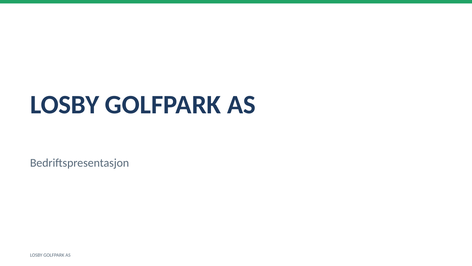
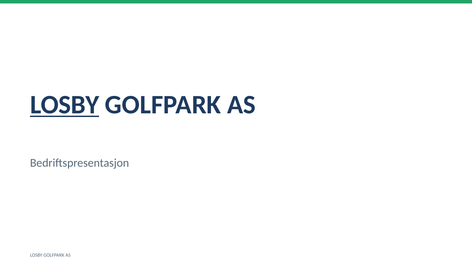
LOSBY at (65, 105) underline: none -> present
